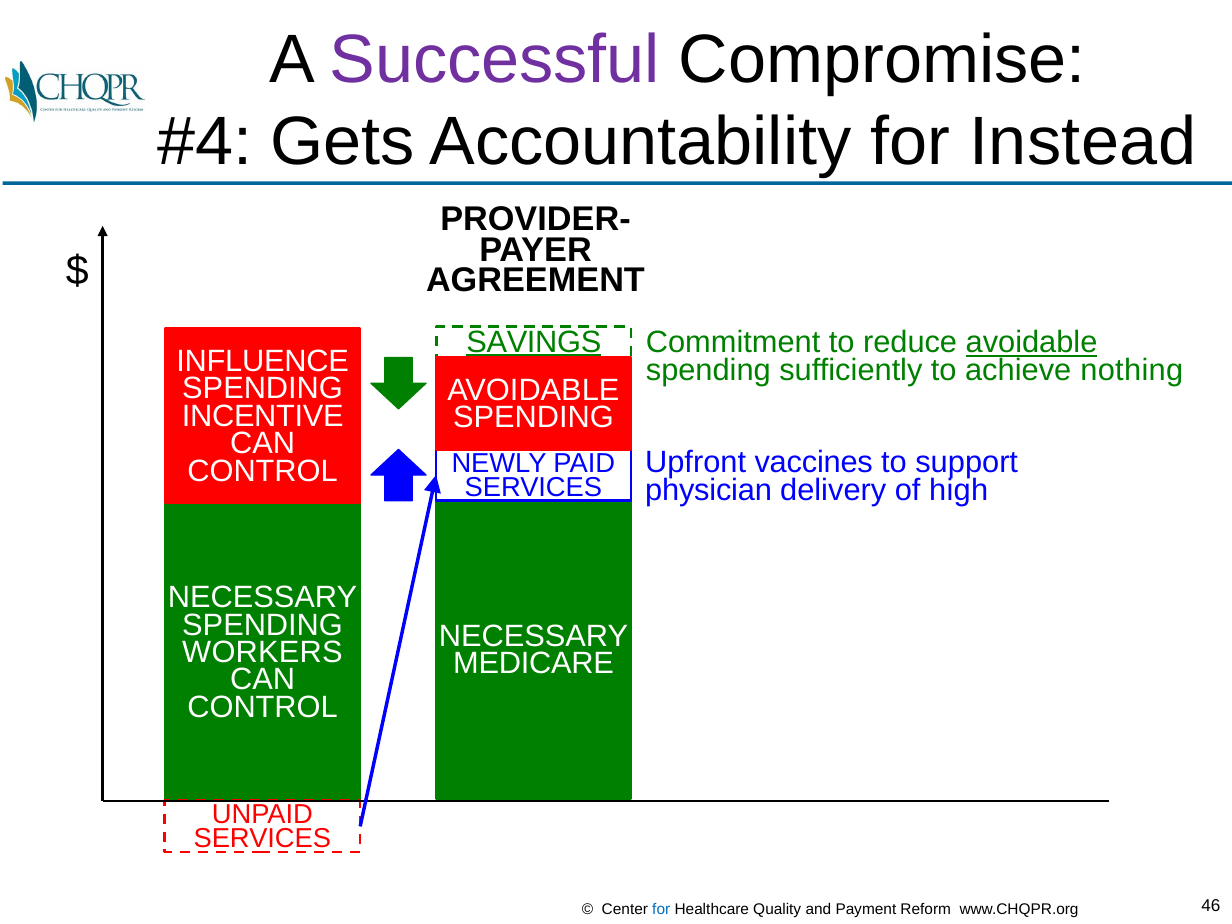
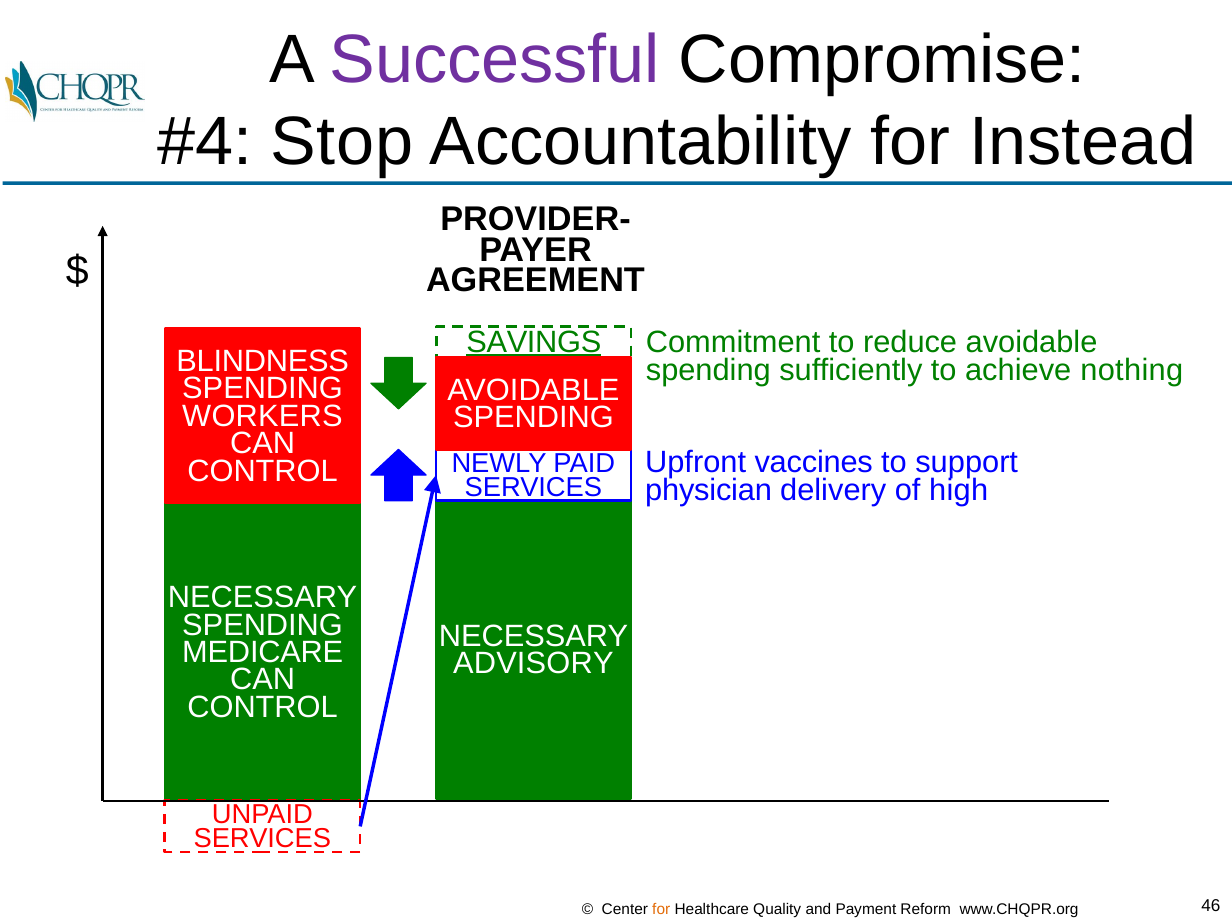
Gets: Gets -> Stop
avoidable at (1032, 343) underline: present -> none
INFLUENCE: INFLUENCE -> BLINDNESS
INCENTIVE: INCENTIVE -> WORKERS
WORKERS: WORKERS -> MEDICARE
MEDICARE: MEDICARE -> ADVISORY
for at (661, 910) colour: blue -> orange
